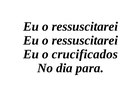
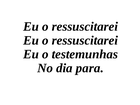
crucificados: crucificados -> testemunhas
